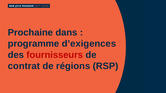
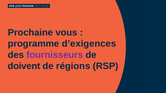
dans: dans -> vous
fournisseurs colour: red -> purple
contrat: contrat -> doivent
